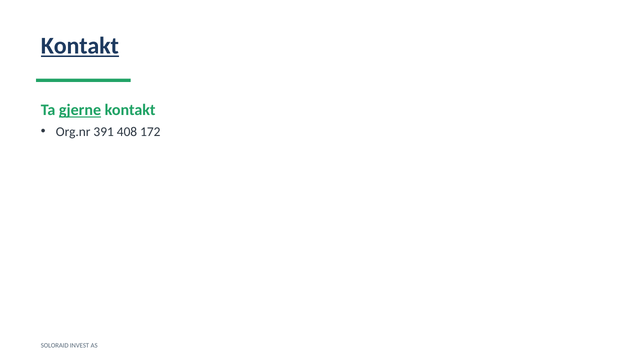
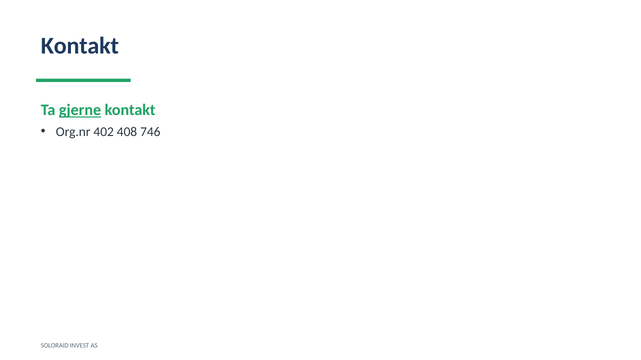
Kontakt at (80, 46) underline: present -> none
391: 391 -> 402
172: 172 -> 746
